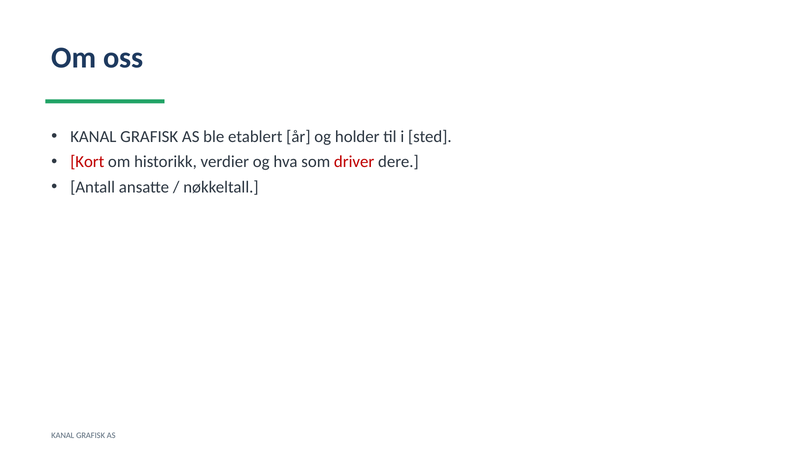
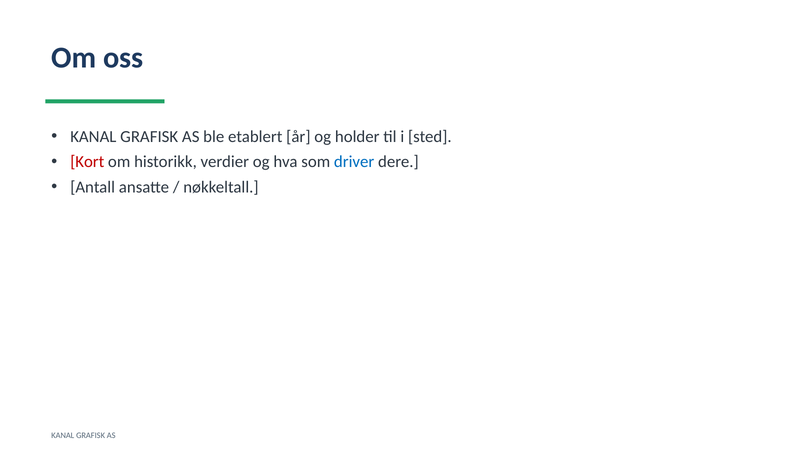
driver colour: red -> blue
